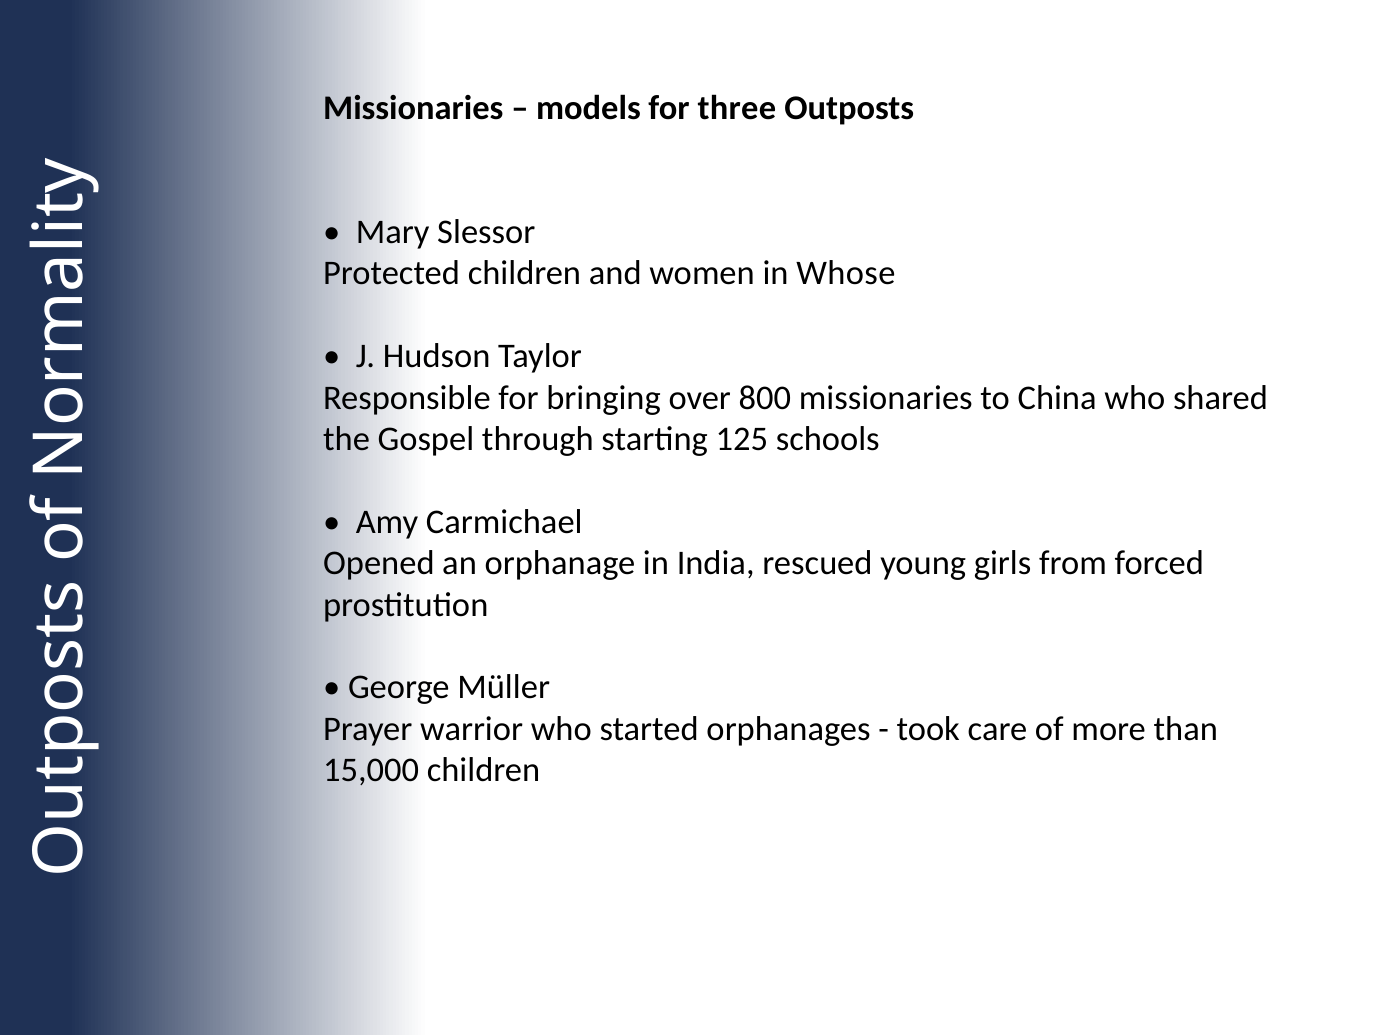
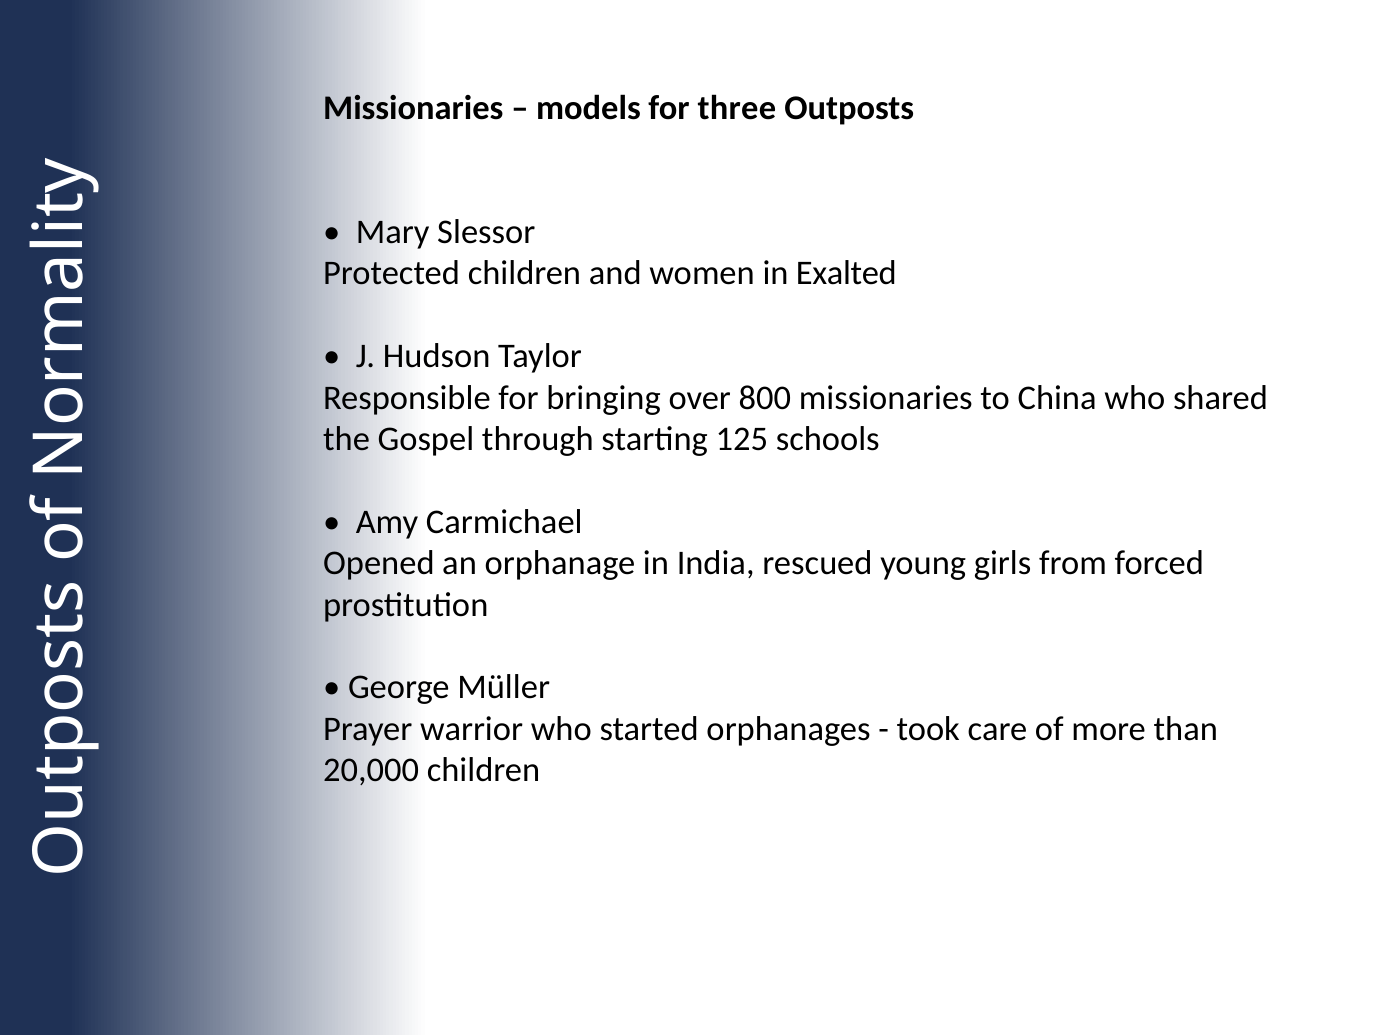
Whose: Whose -> Exalted
15,000: 15,000 -> 20,000
